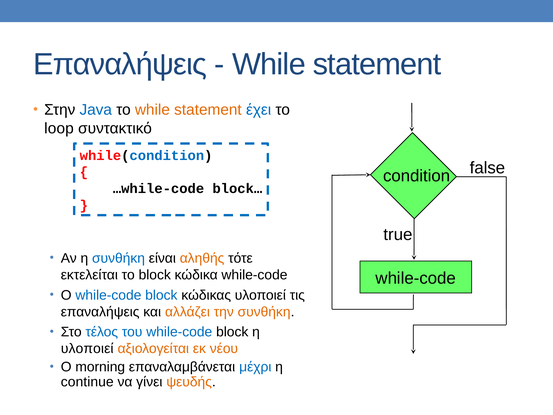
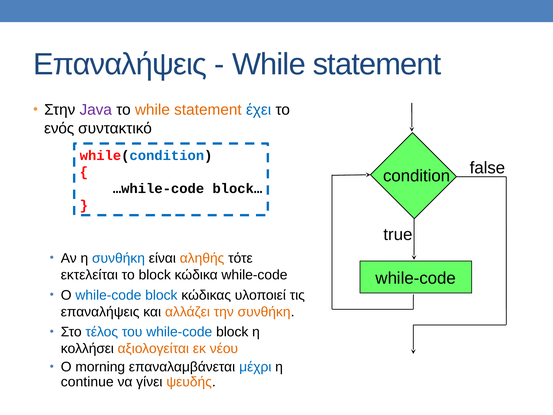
Java colour: blue -> purple
loop: loop -> ενός
υλοποιεί at (87, 348): υλοποιεί -> κολλήσει
